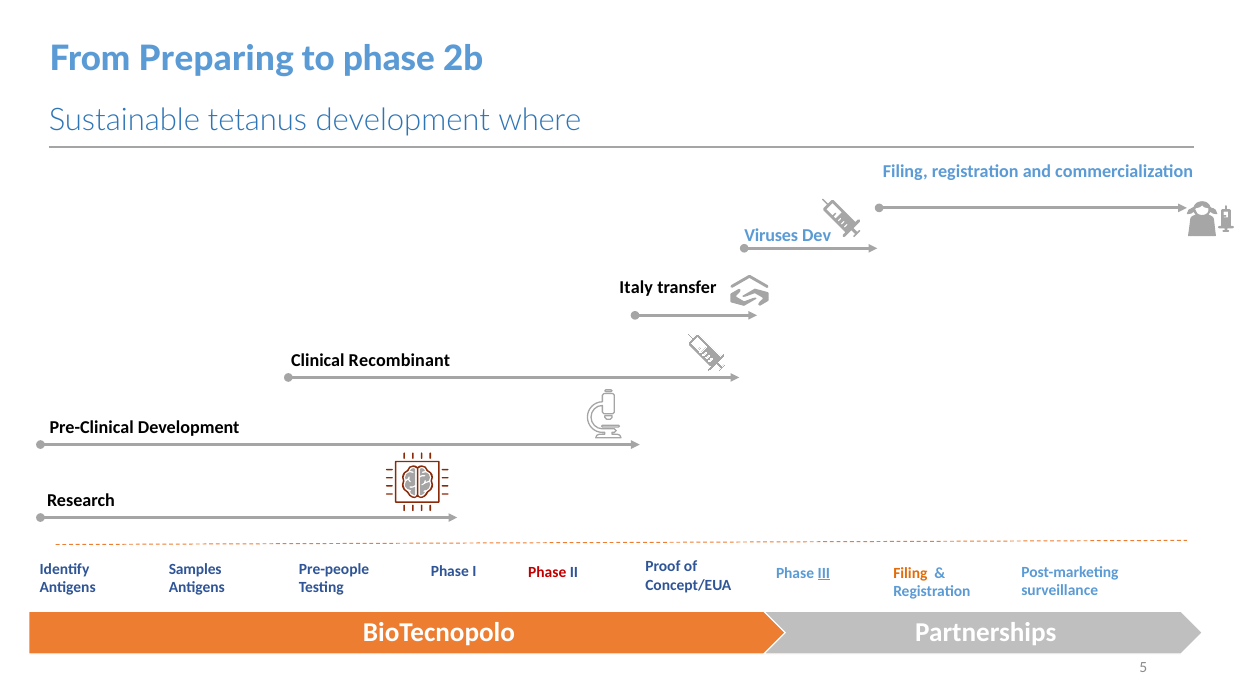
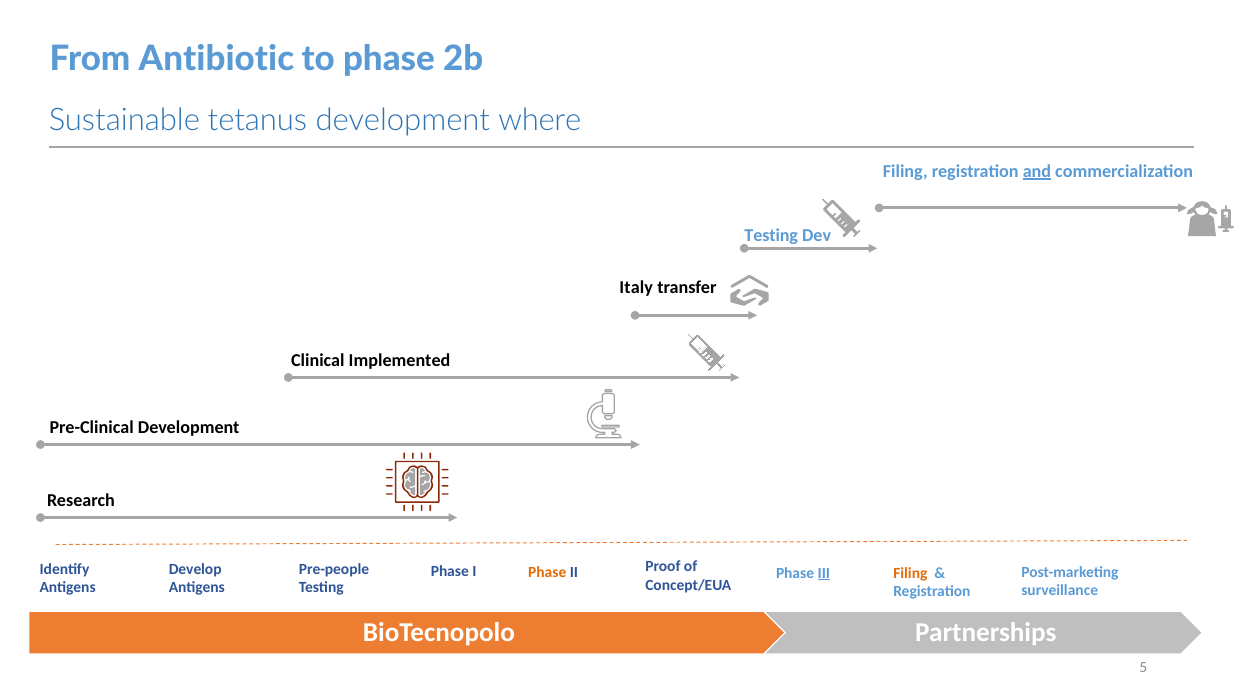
Preparing: Preparing -> Antibiotic
and underline: none -> present
Viruses at (771, 235): Viruses -> Testing
Recombinant: Recombinant -> Implemented
Samples: Samples -> Develop
Phase at (547, 572) colour: red -> orange
